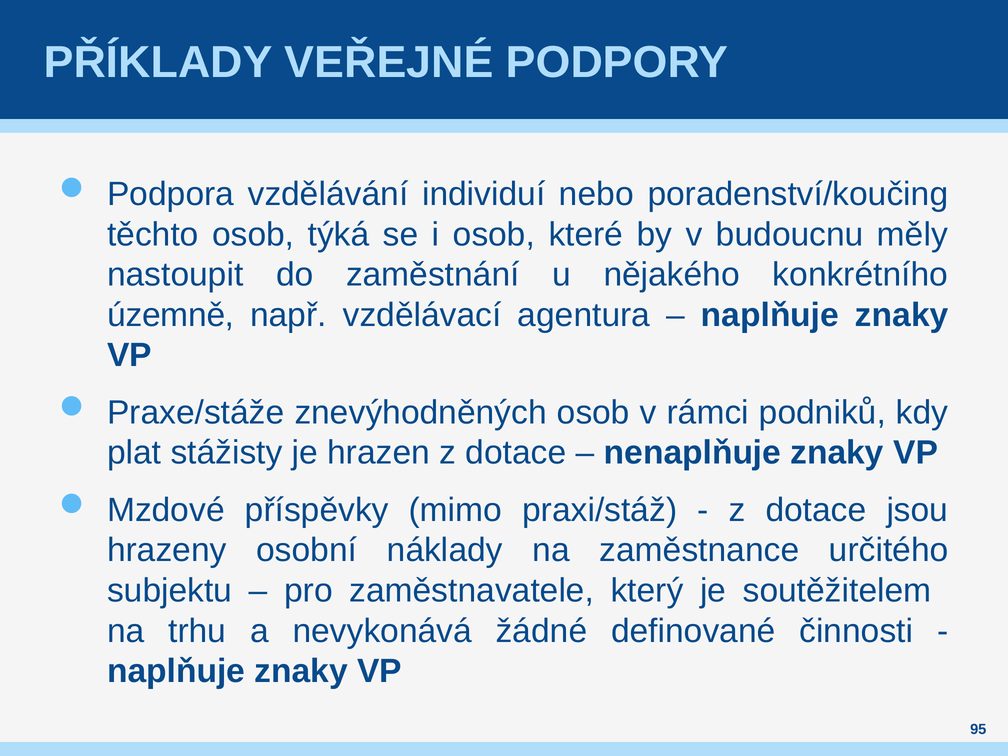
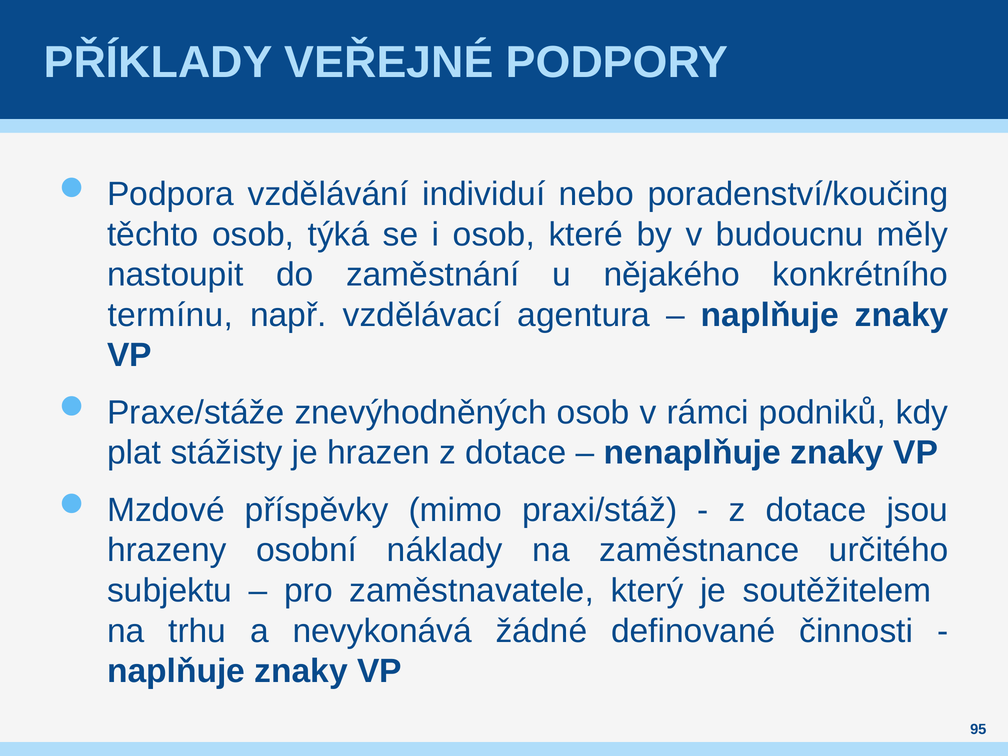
územně: územně -> termínu
